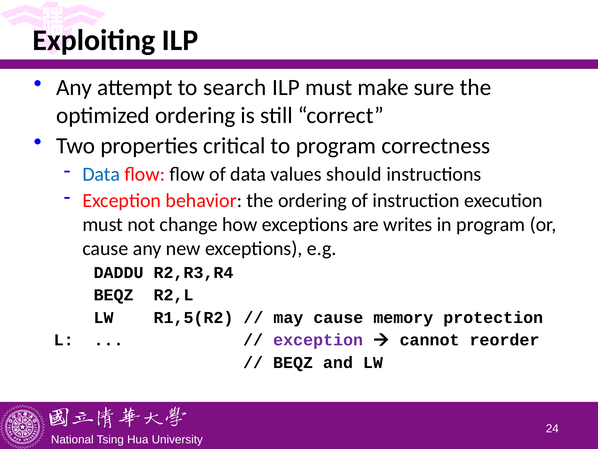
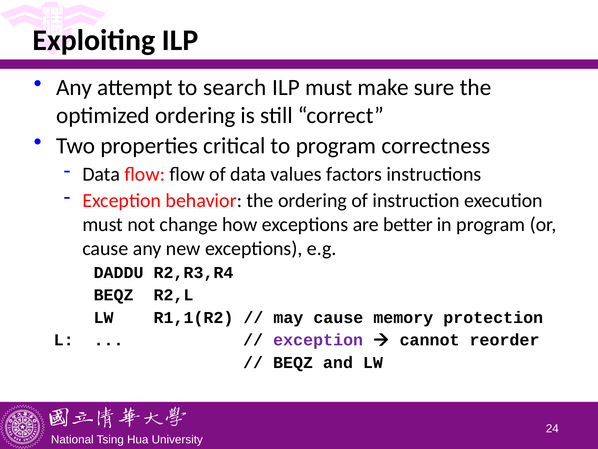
Data at (101, 174) colour: blue -> black
should: should -> factors
writes: writes -> better
R1,5(R2: R1,5(R2 -> R1,1(R2
